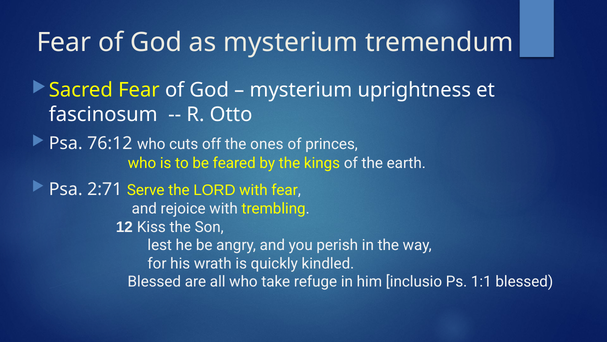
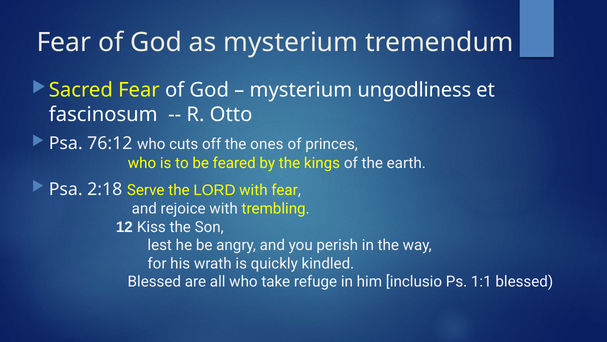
uprightness: uprightness -> ungodliness
2:71: 2:71 -> 2:18
